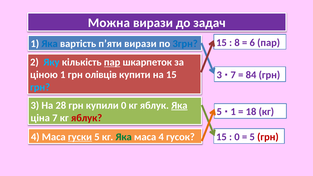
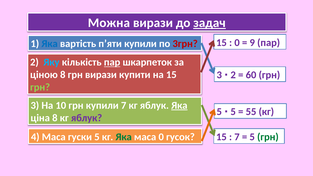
задач underline: none -> present
8 at (237, 43): 8 -> 0
6: 6 -> 9
п’яти вирази: вирази -> купили
3грн colour: blue -> red
ціною 1: 1 -> 8
грн олівців: олівців -> вирази
3 7: 7 -> 2
84: 84 -> 60
грн at (40, 87) colour: light blue -> light green
28: 28 -> 10
купили 0: 0 -> 7
5 1: 1 -> 5
18: 18 -> 55
ціна 7: 7 -> 8
яблук at (87, 118) colour: red -> purple
гуски underline: present -> none
маса 4: 4 -> 0
0 at (237, 137): 0 -> 7
грн at (268, 137) colour: red -> green
